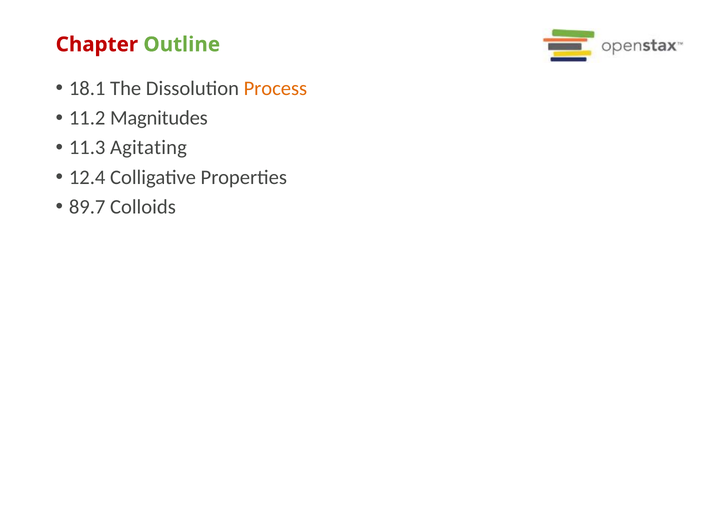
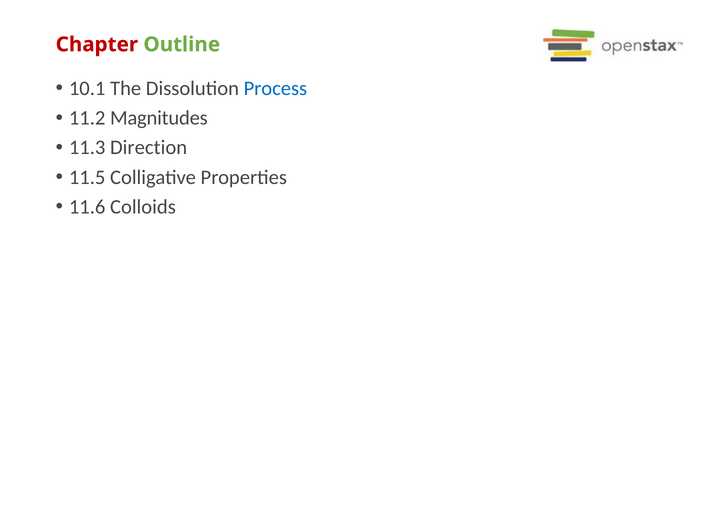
18.1: 18.1 -> 10.1
Process colour: orange -> blue
Agitating: Agitating -> Direction
12.4: 12.4 -> 11.5
89.7: 89.7 -> 11.6
